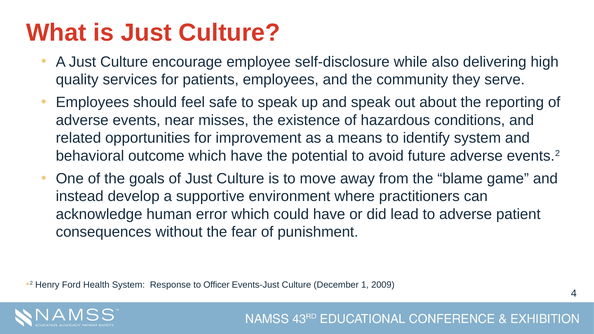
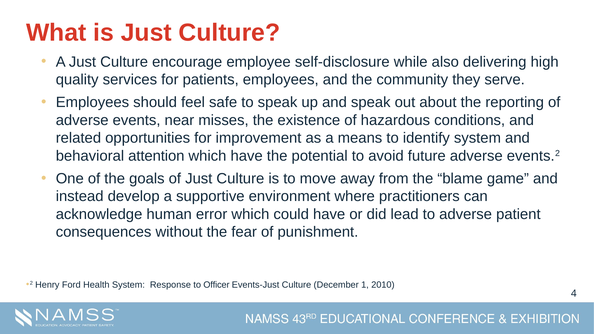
outcome: outcome -> attention
2009: 2009 -> 2010
